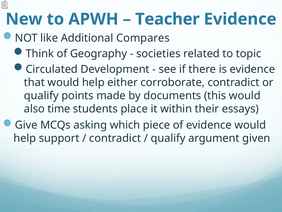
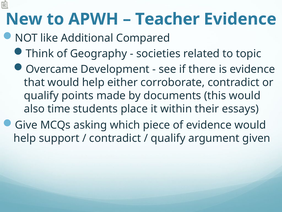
Compares: Compares -> Compared
Circulated: Circulated -> Overcame
